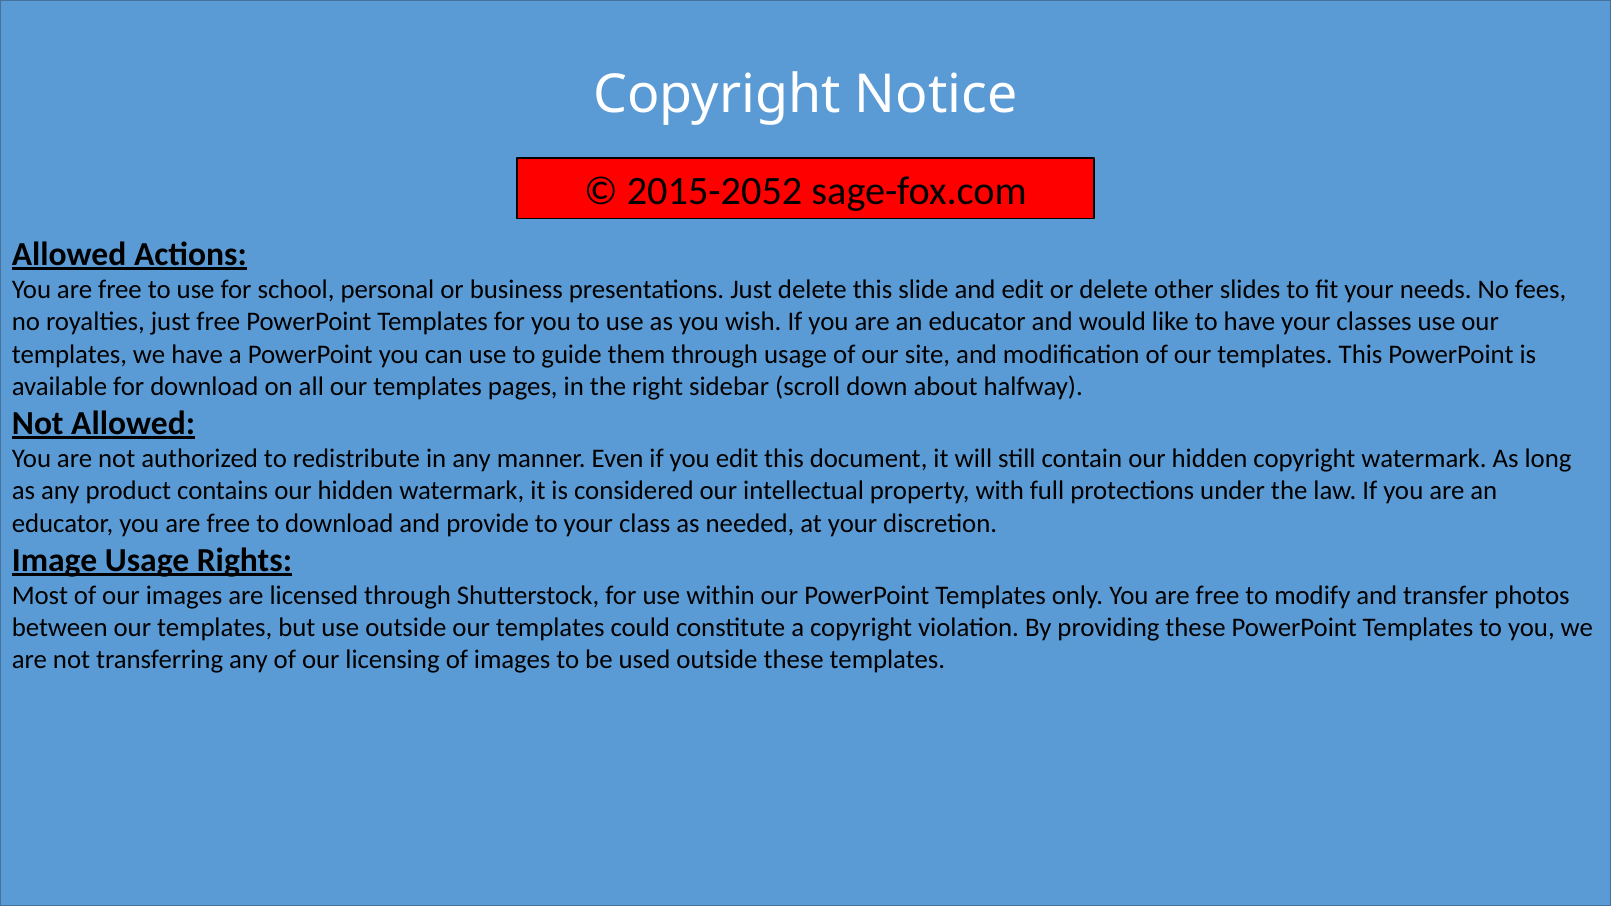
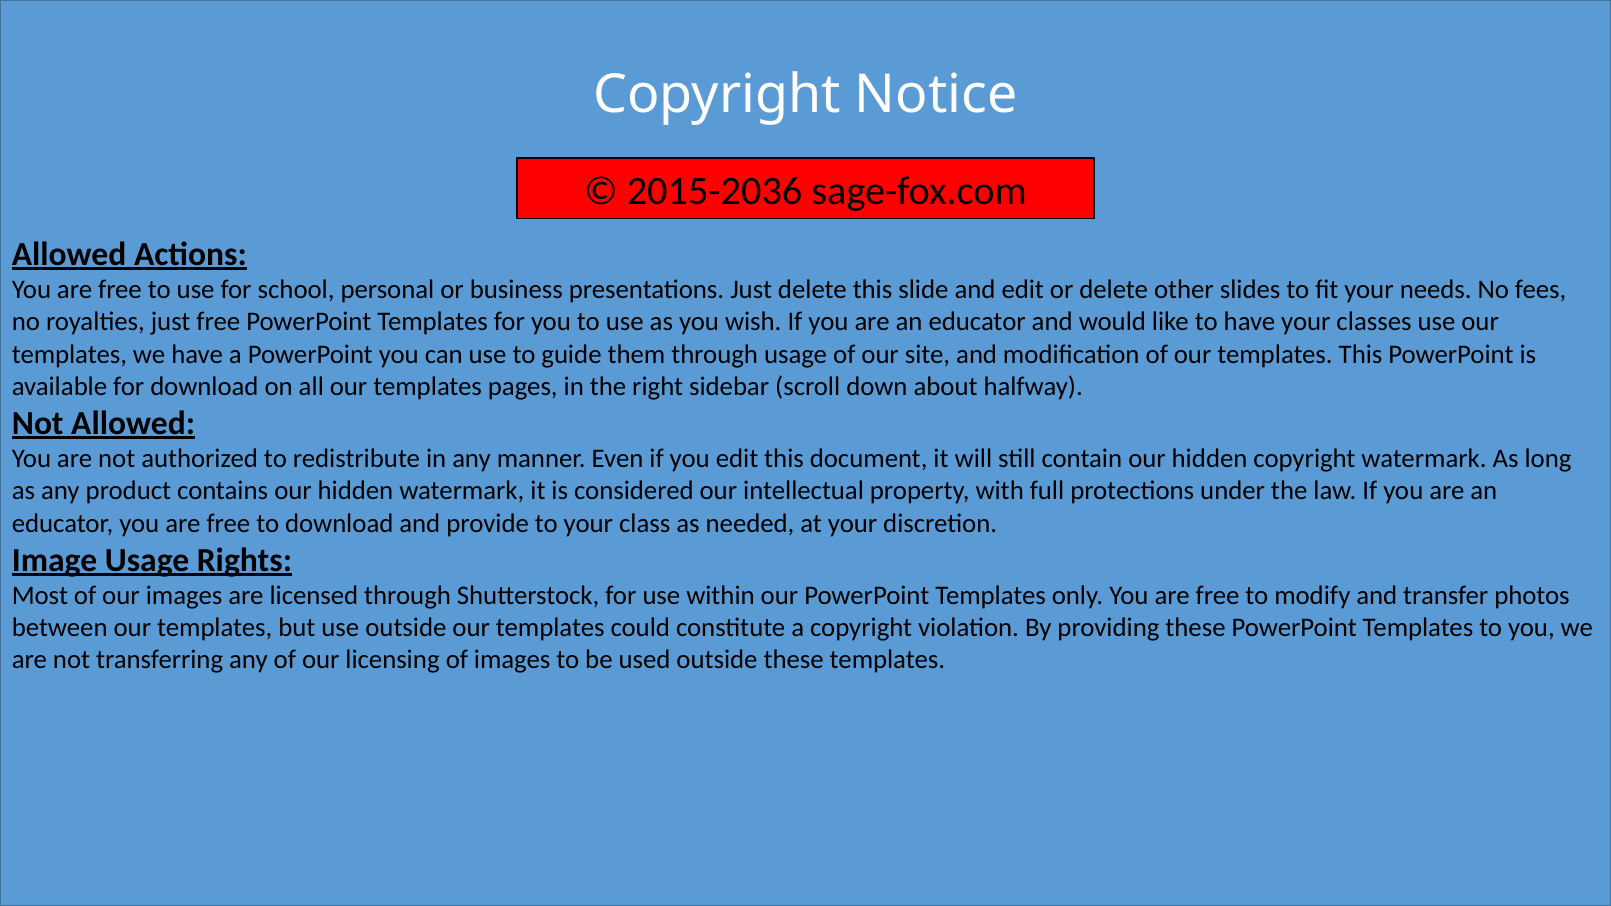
2015-2052: 2015-2052 -> 2015-2036
